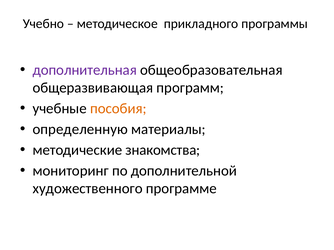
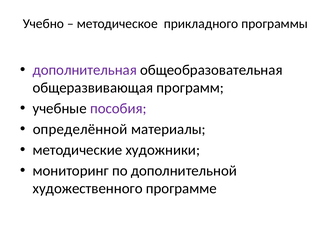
пособия colour: orange -> purple
определенную: определенную -> определённой
знакомства: знакомства -> художники
